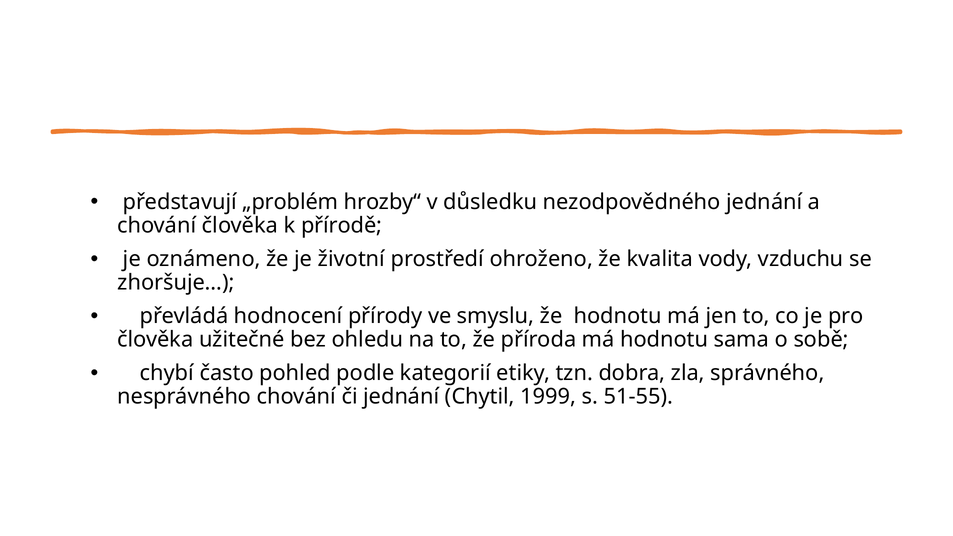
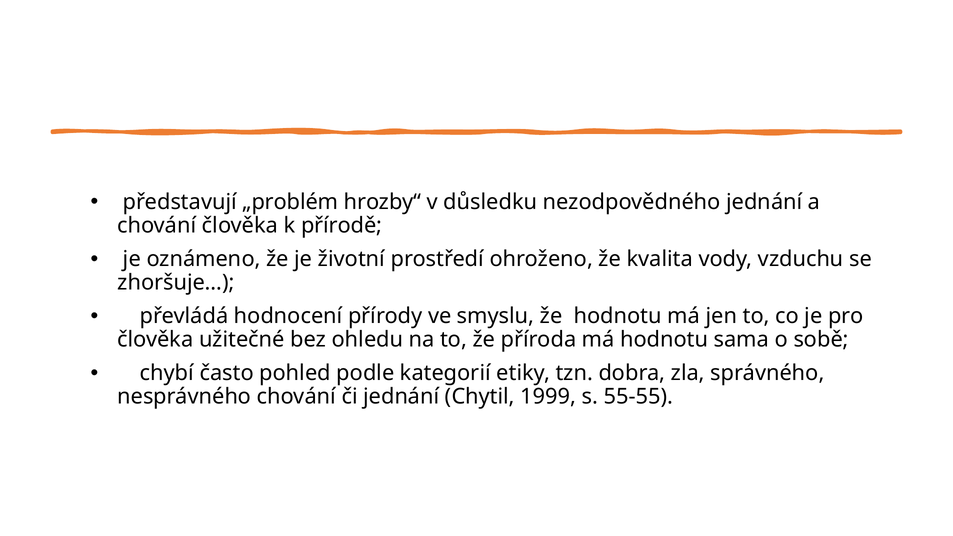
51-55: 51-55 -> 55-55
